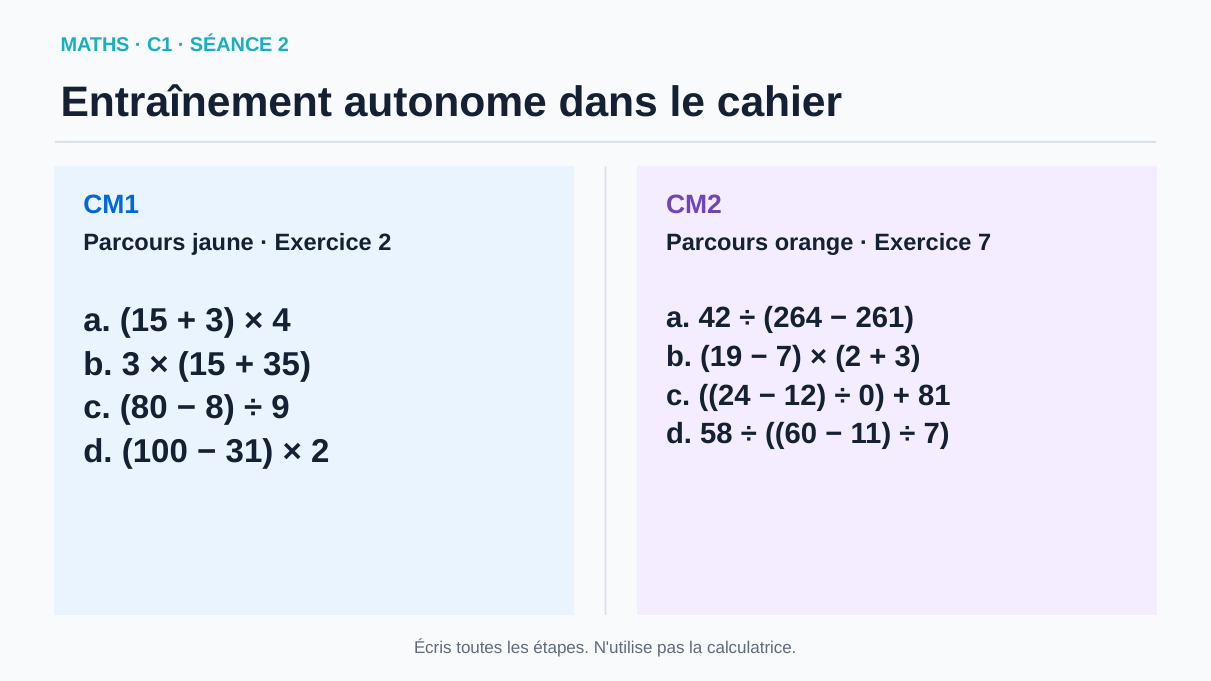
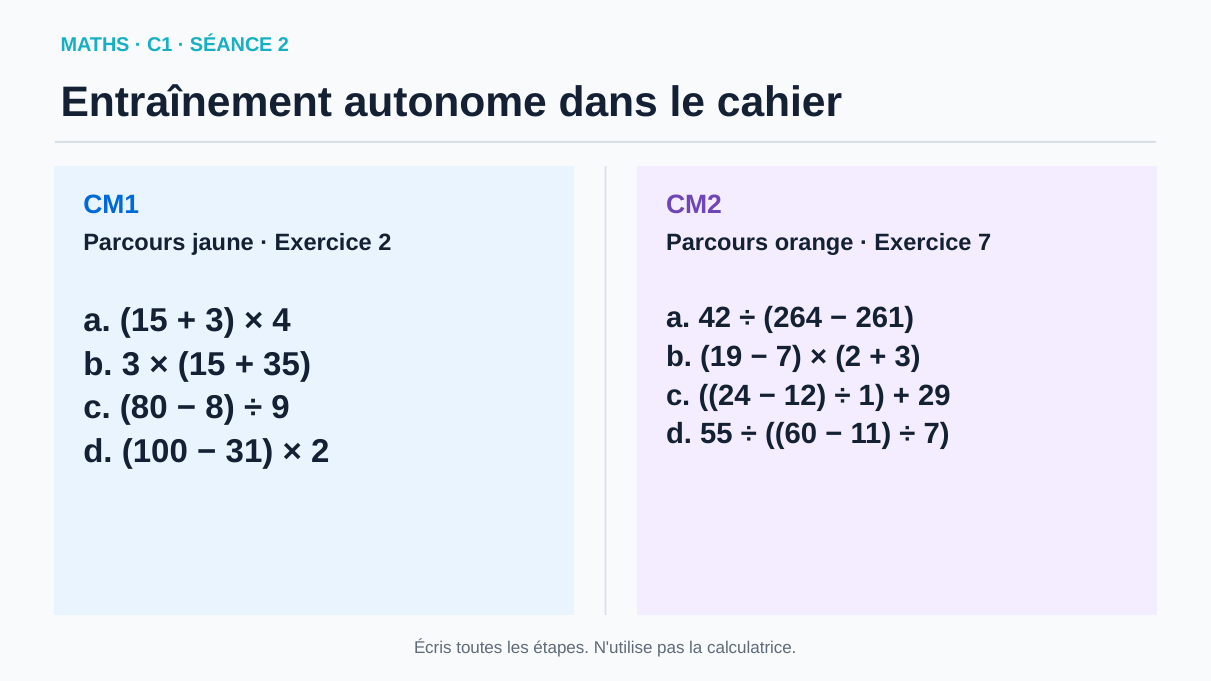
0: 0 -> 1
81: 81 -> 29
58: 58 -> 55
